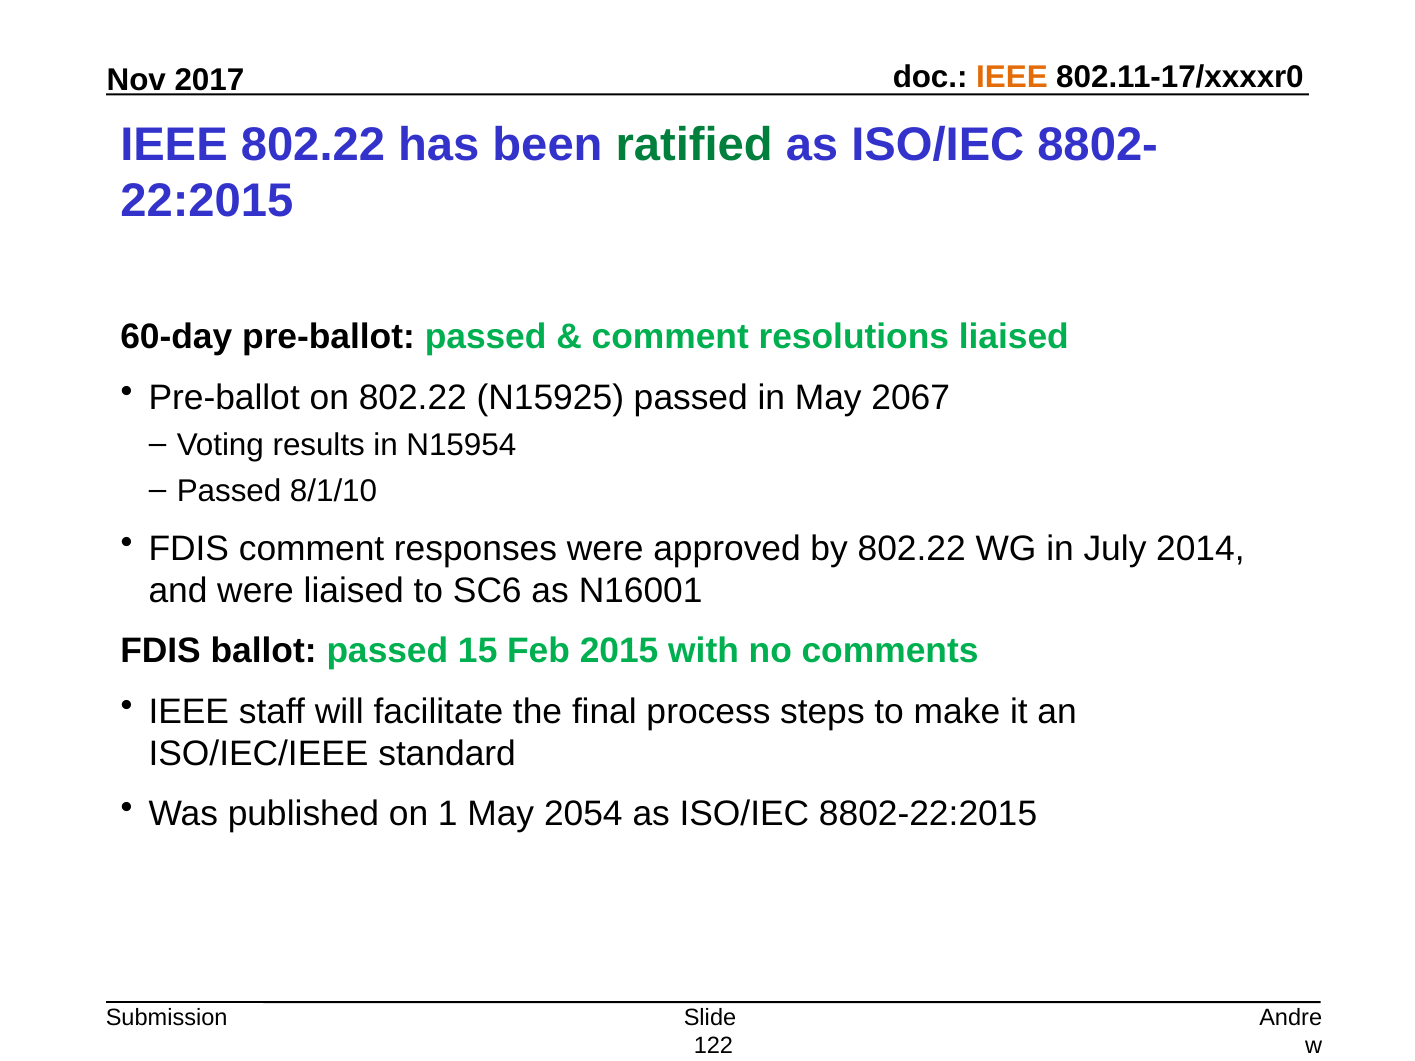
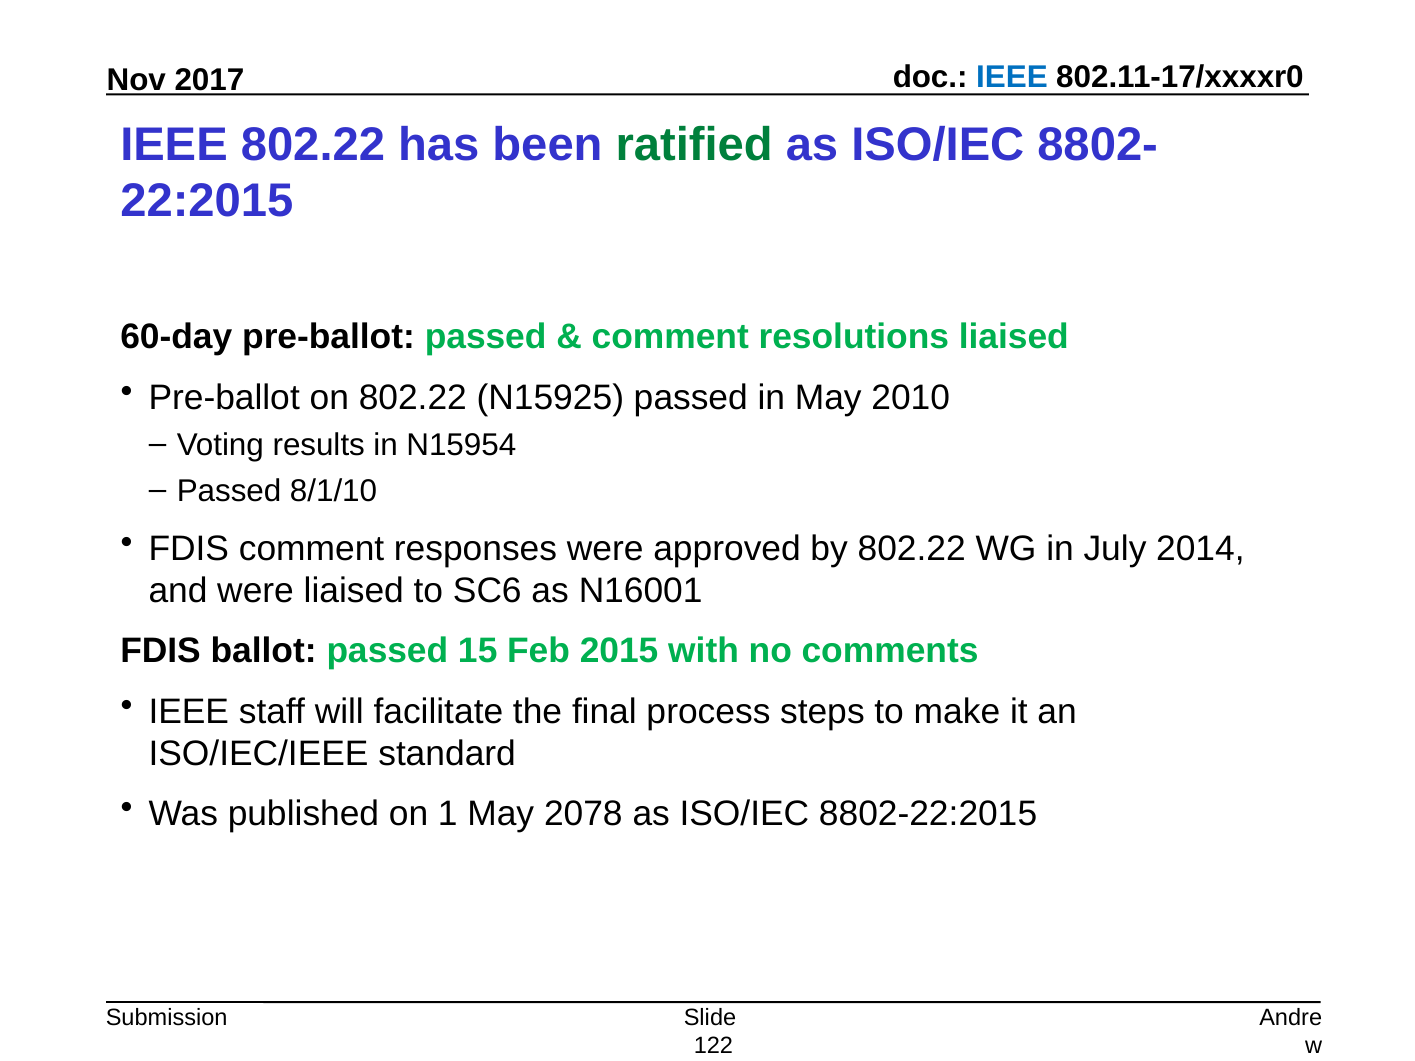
IEEE at (1012, 78) colour: orange -> blue
2067: 2067 -> 2010
2054: 2054 -> 2078
